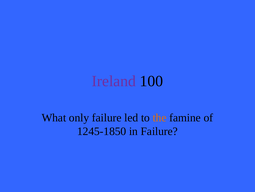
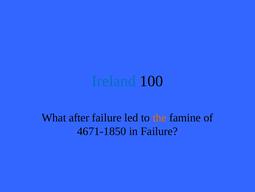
Ireland colour: purple -> blue
only: only -> after
1245-1850: 1245-1850 -> 4671-1850
